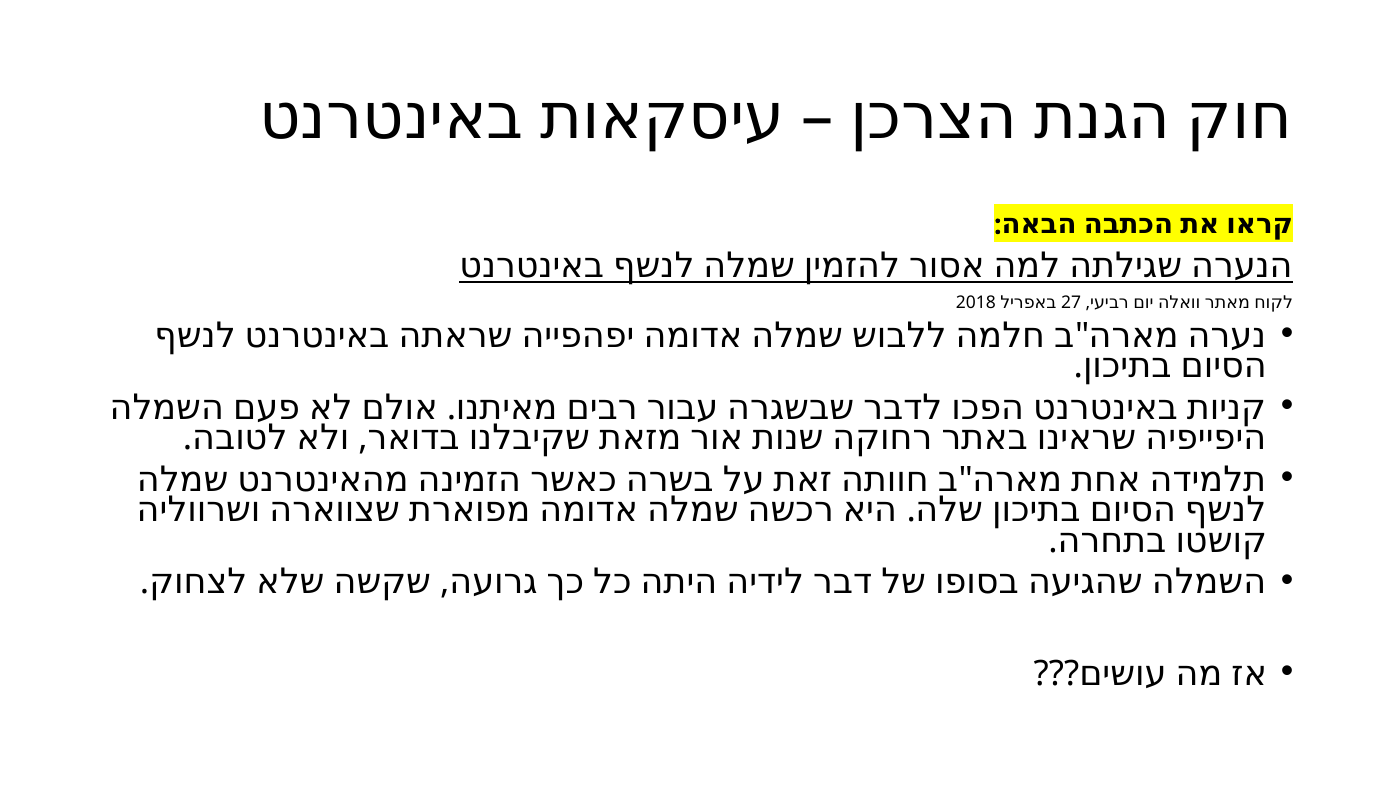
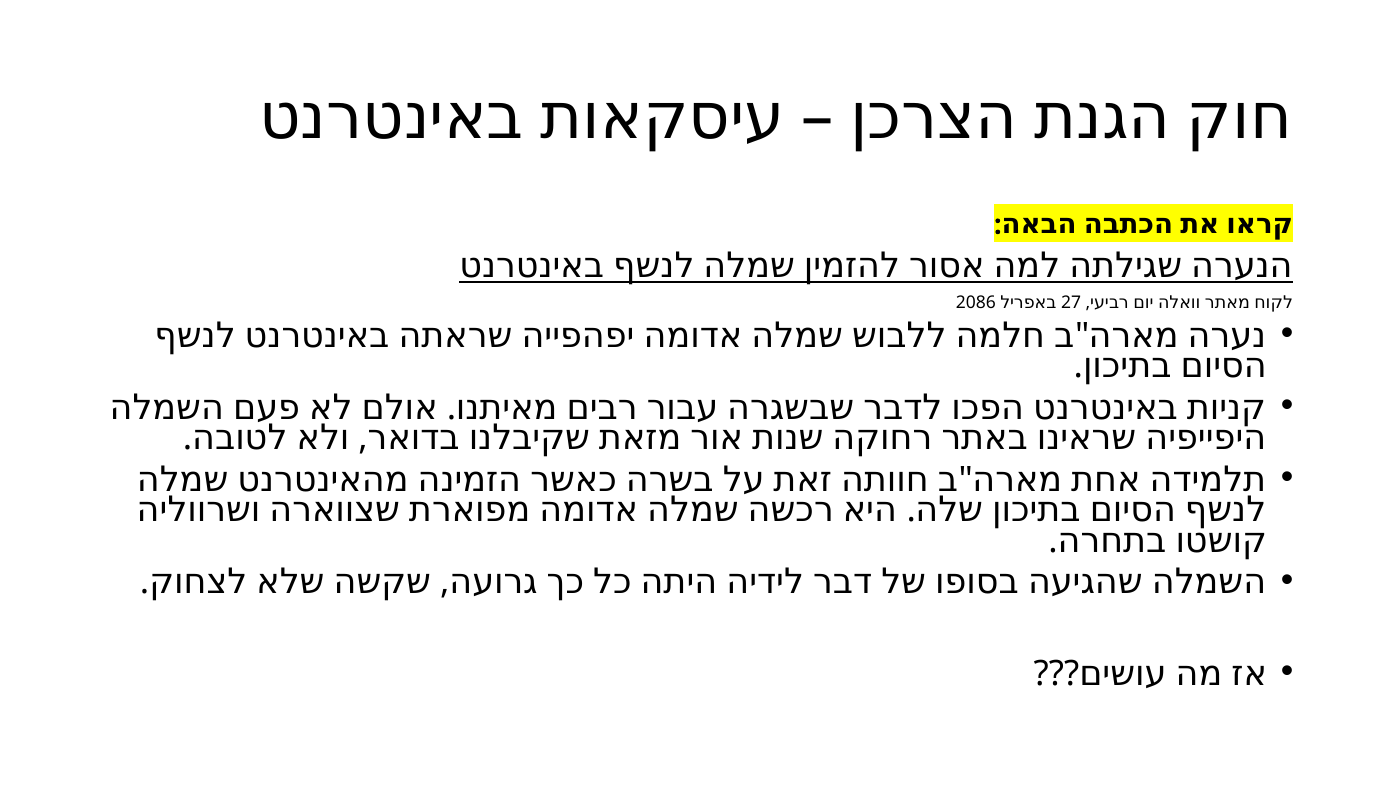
2018: 2018 -> 2086
